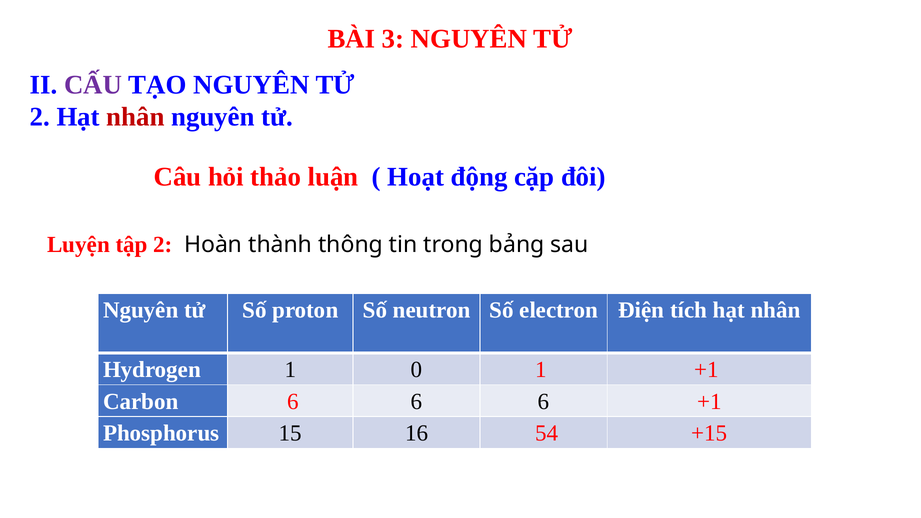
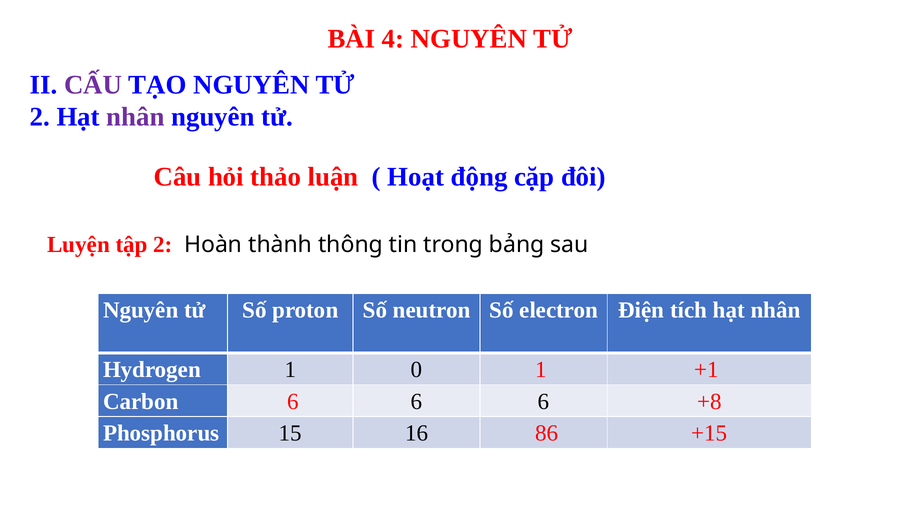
3: 3 -> 4
nhân at (136, 117) colour: red -> purple
+1 at (709, 402): +1 -> +8
54: 54 -> 86
